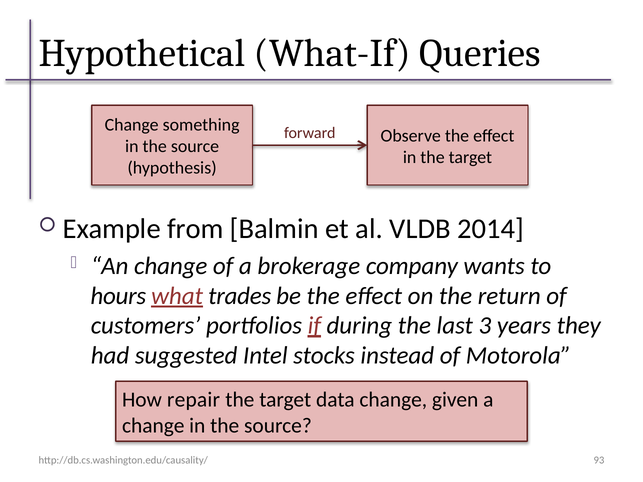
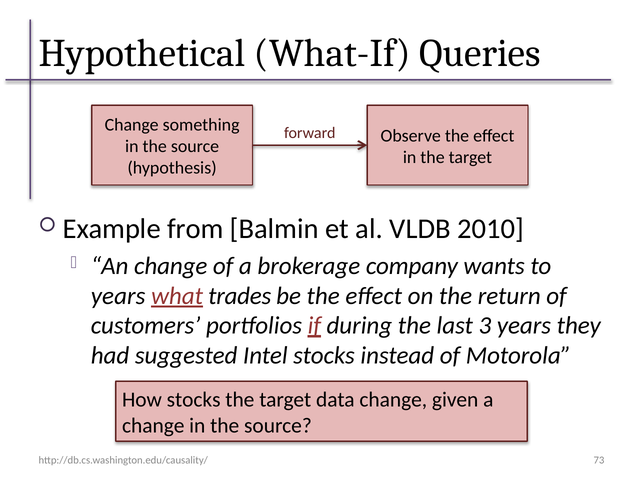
2014: 2014 -> 2010
hours at (118, 296): hours -> years
How repair: repair -> stocks
93: 93 -> 73
